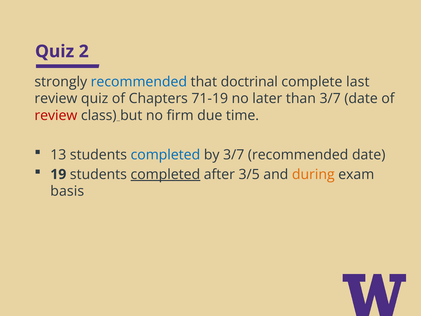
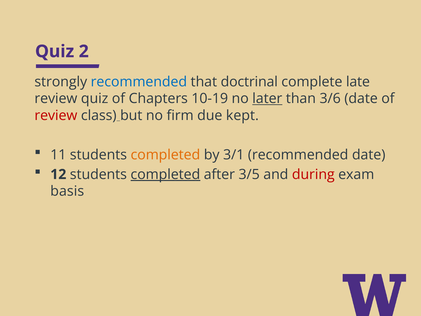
last: last -> late
71-19: 71-19 -> 10-19
later underline: none -> present
than 3/7: 3/7 -> 3/6
time: time -> kept
13: 13 -> 11
completed at (165, 155) colour: blue -> orange
by 3/7: 3/7 -> 3/1
19: 19 -> 12
during colour: orange -> red
